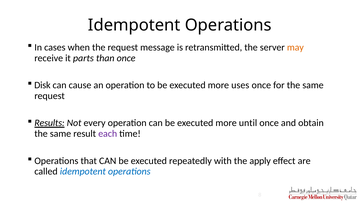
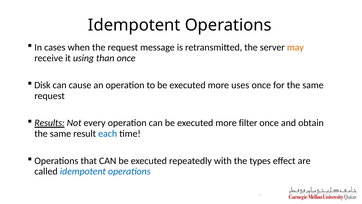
parts: parts -> using
until: until -> filter
each colour: purple -> blue
apply: apply -> types
